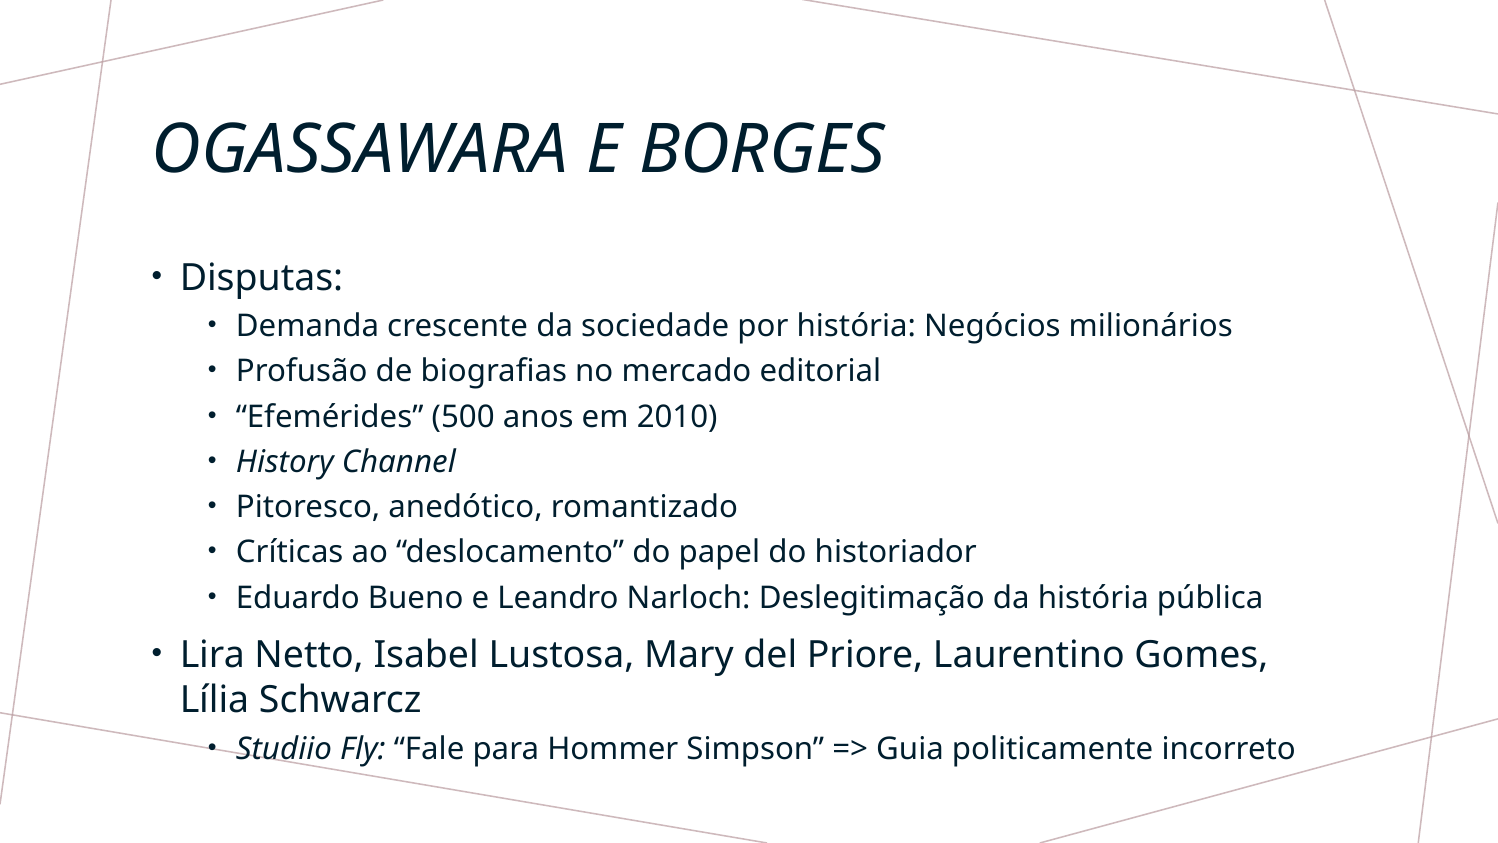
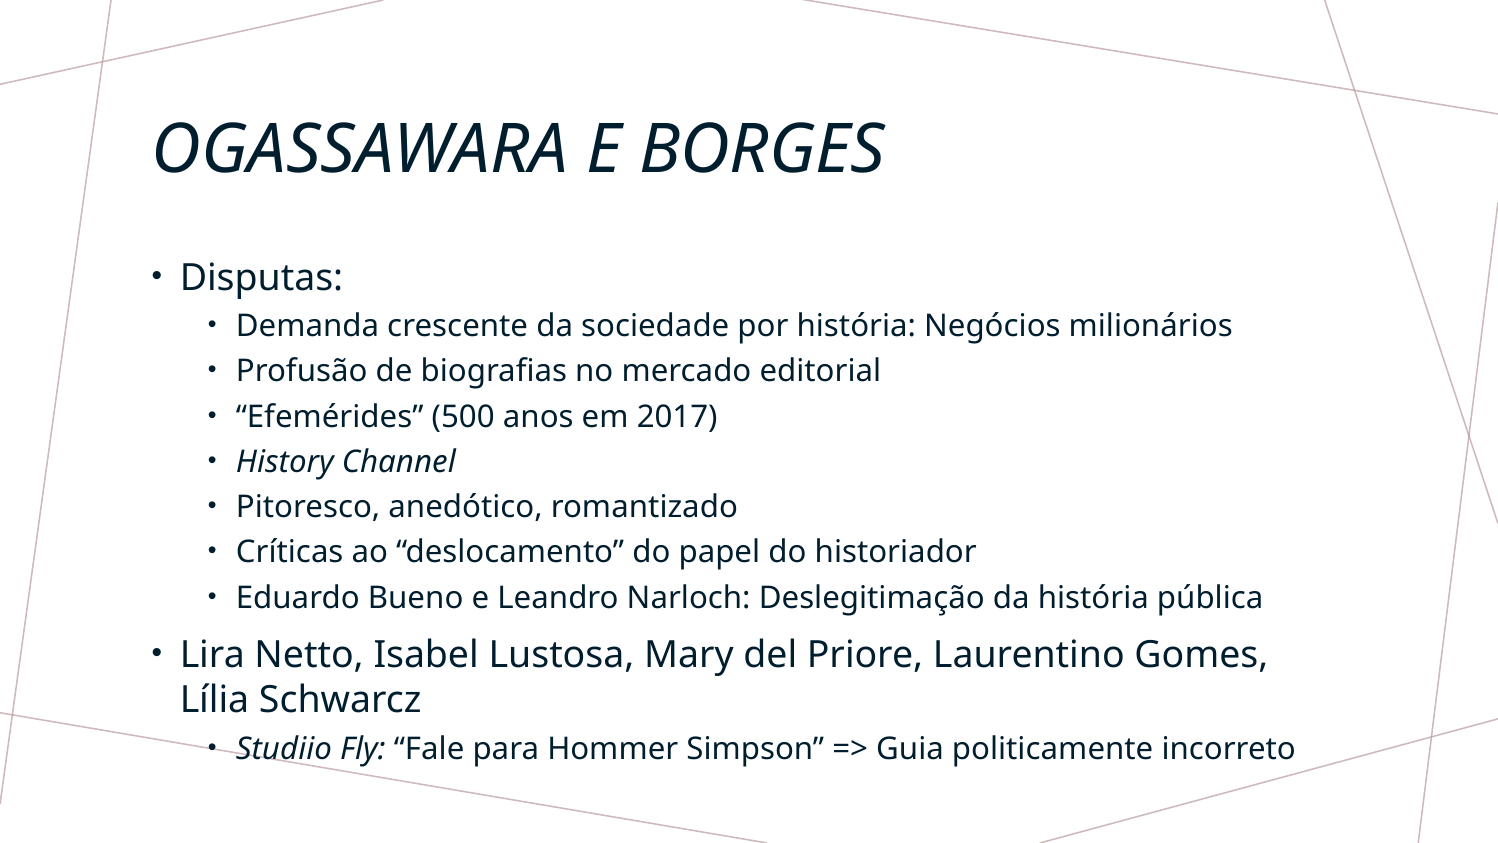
2010: 2010 -> 2017
